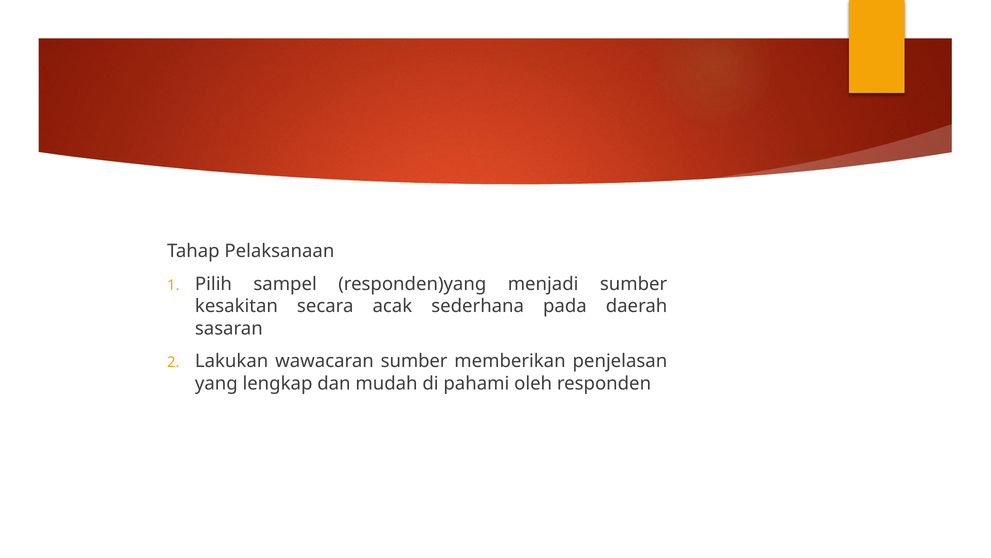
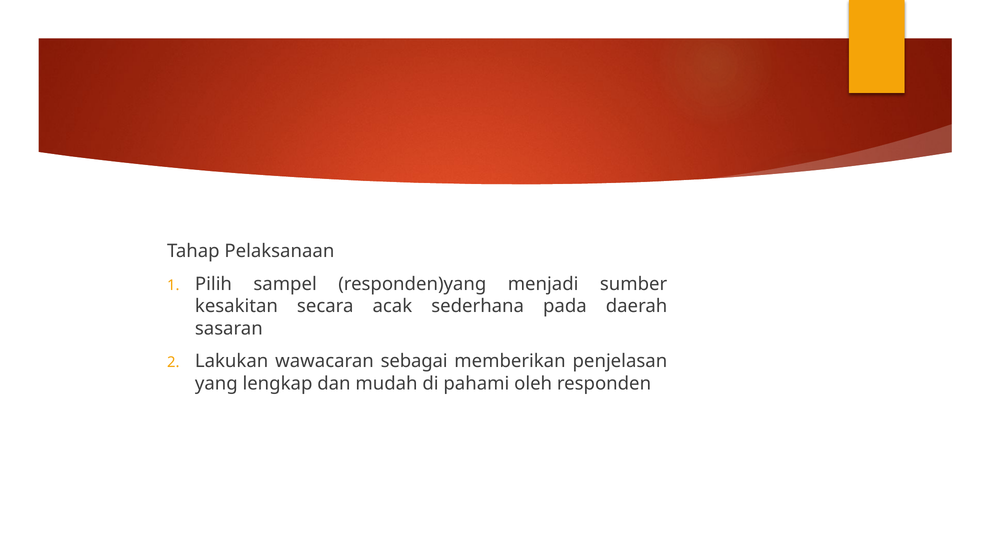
wawacaran sumber: sumber -> sebagai
